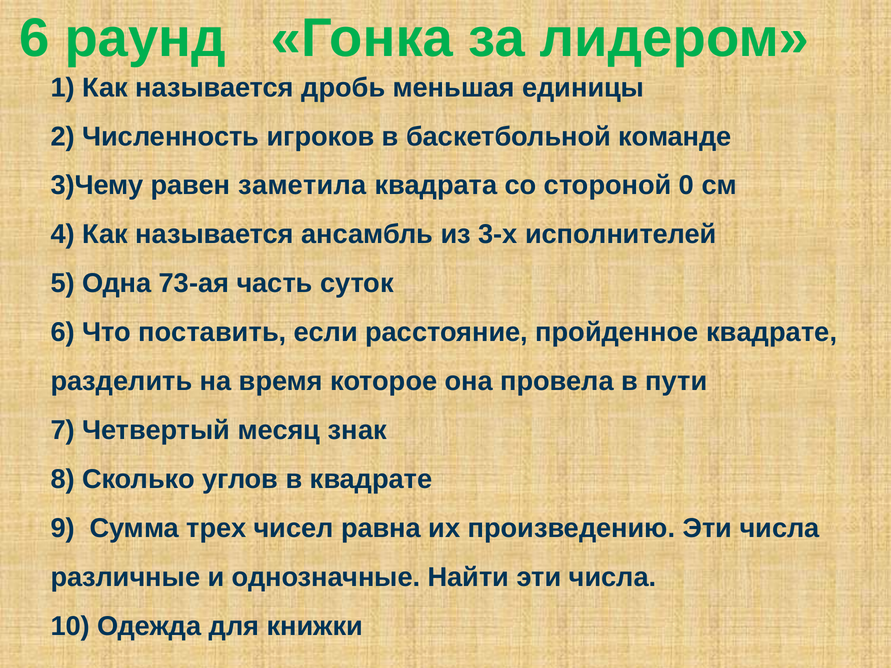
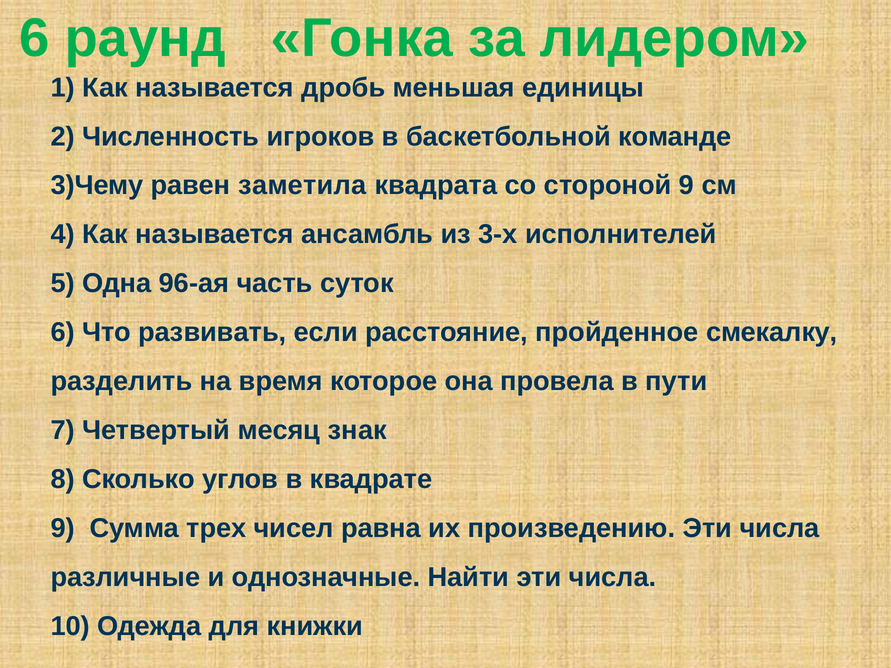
стороной 0: 0 -> 9
73-ая: 73-ая -> 96-ая
поставить: поставить -> развивать
пройденное квадрате: квадрате -> смекалку
